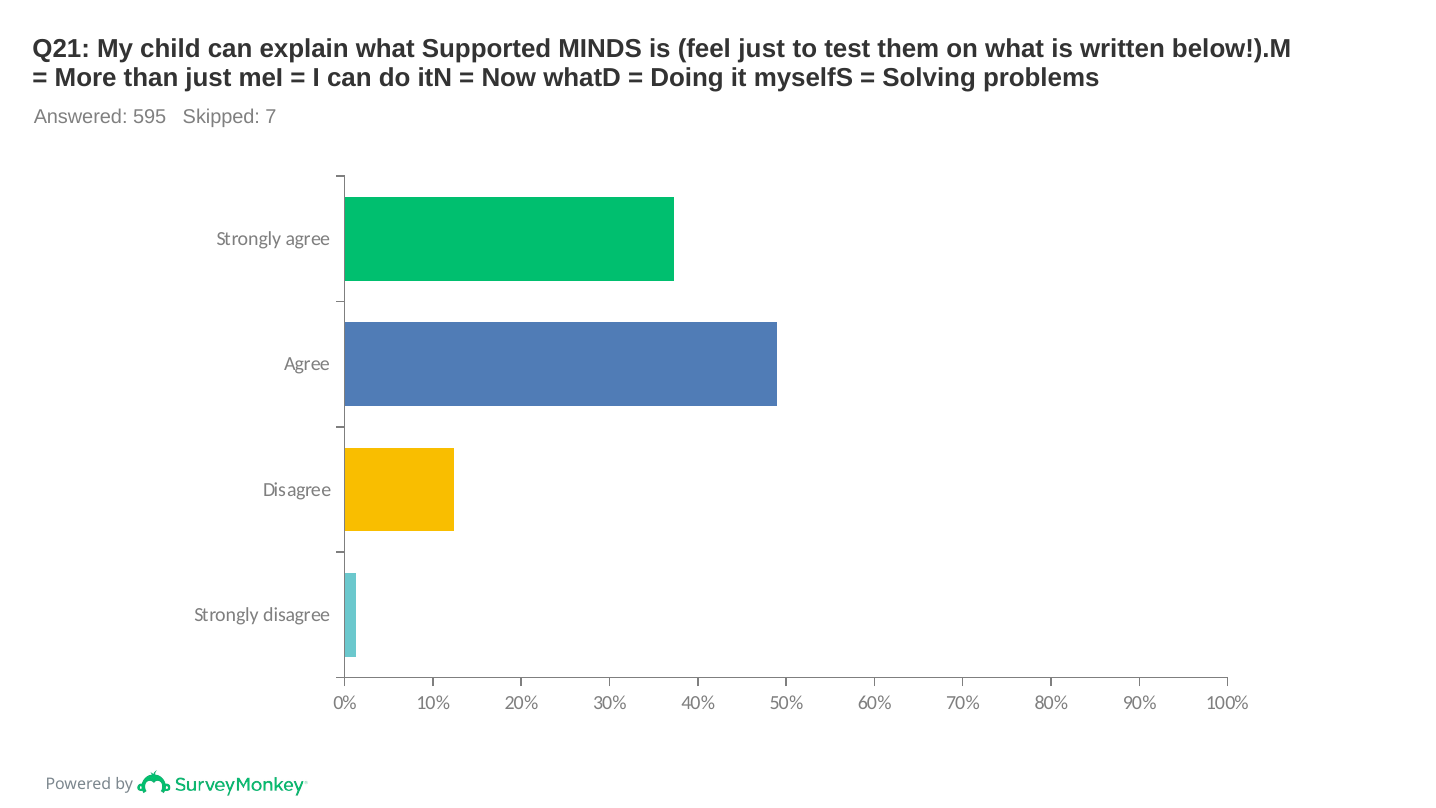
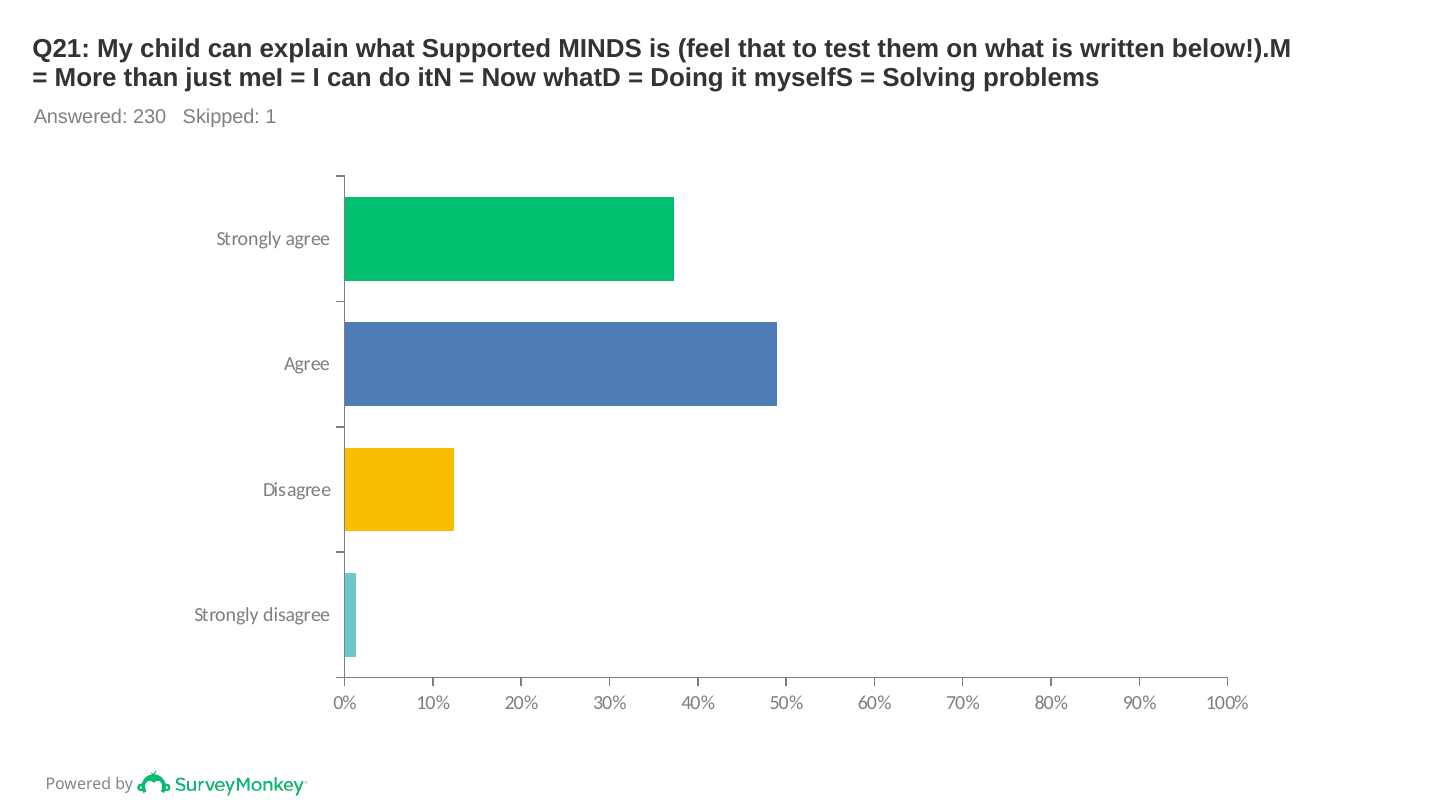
feel just: just -> that
595: 595 -> 230
7: 7 -> 1
